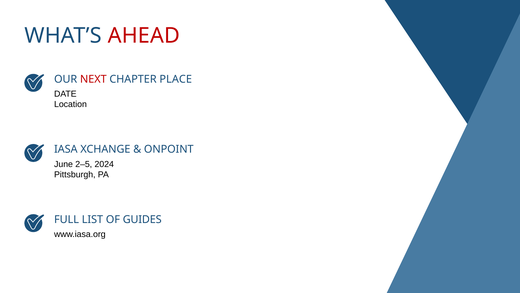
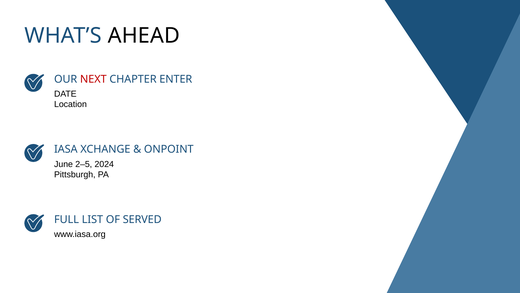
AHEAD colour: red -> black
PLACE: PLACE -> ENTER
GUIDES: GUIDES -> SERVED
